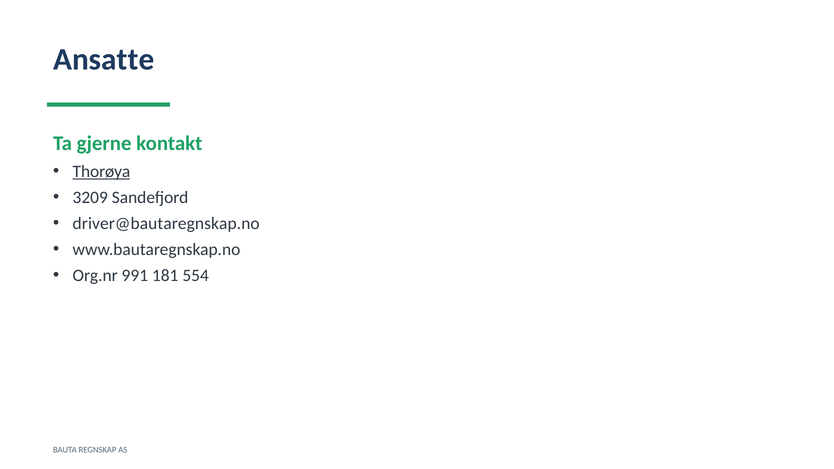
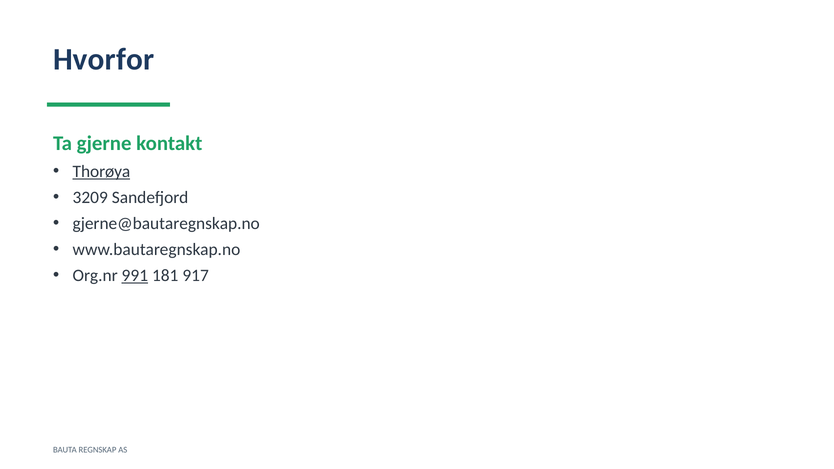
Ansatte: Ansatte -> Hvorfor
driver@bautaregnskap.no: driver@bautaregnskap.no -> gjerne@bautaregnskap.no
991 underline: none -> present
554: 554 -> 917
